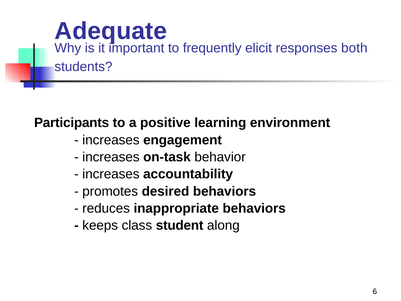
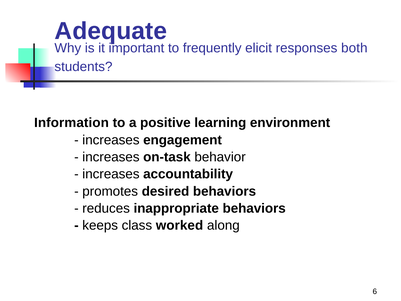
Participants: Participants -> Information
student: student -> worked
